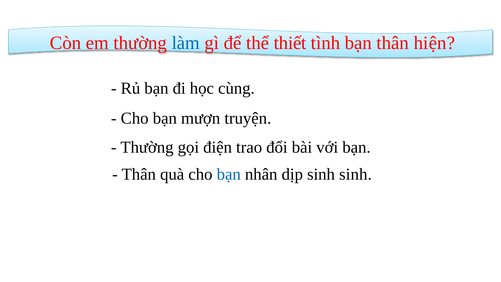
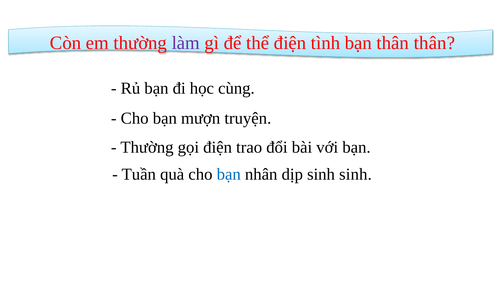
làm colour: blue -> purple
thể thiết: thiết -> điện
thân hiện: hiện -> thân
Thân at (139, 174): Thân -> Tuần
